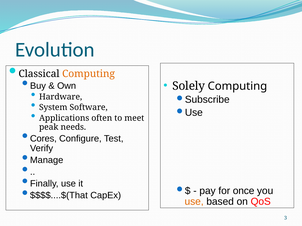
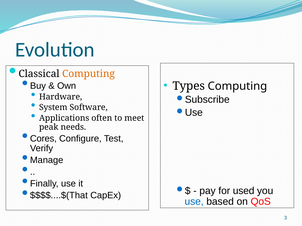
Solely: Solely -> Types
once: once -> used
use at (194, 202) colour: orange -> blue
